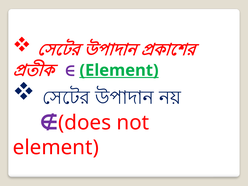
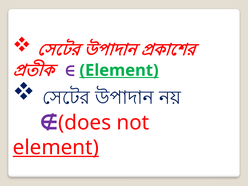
element at (56, 148) underline: none -> present
